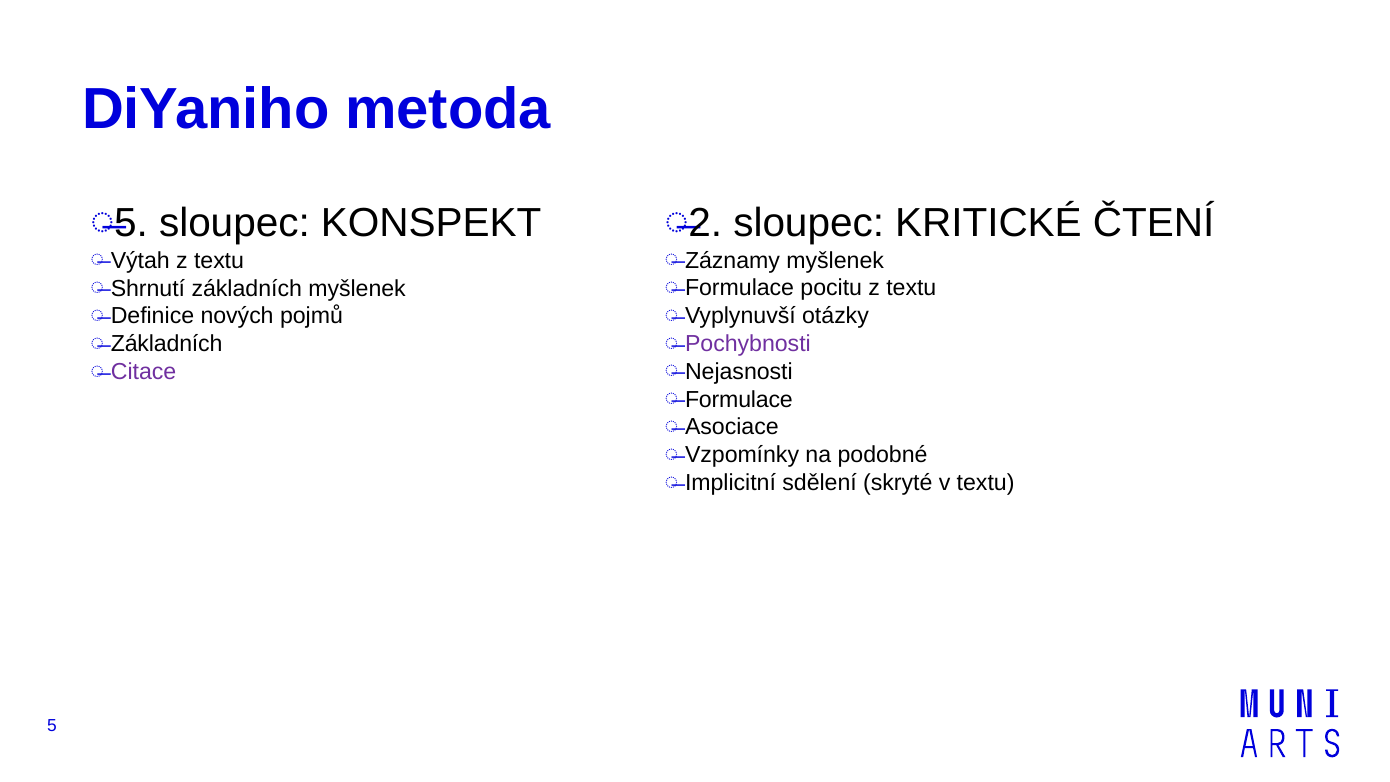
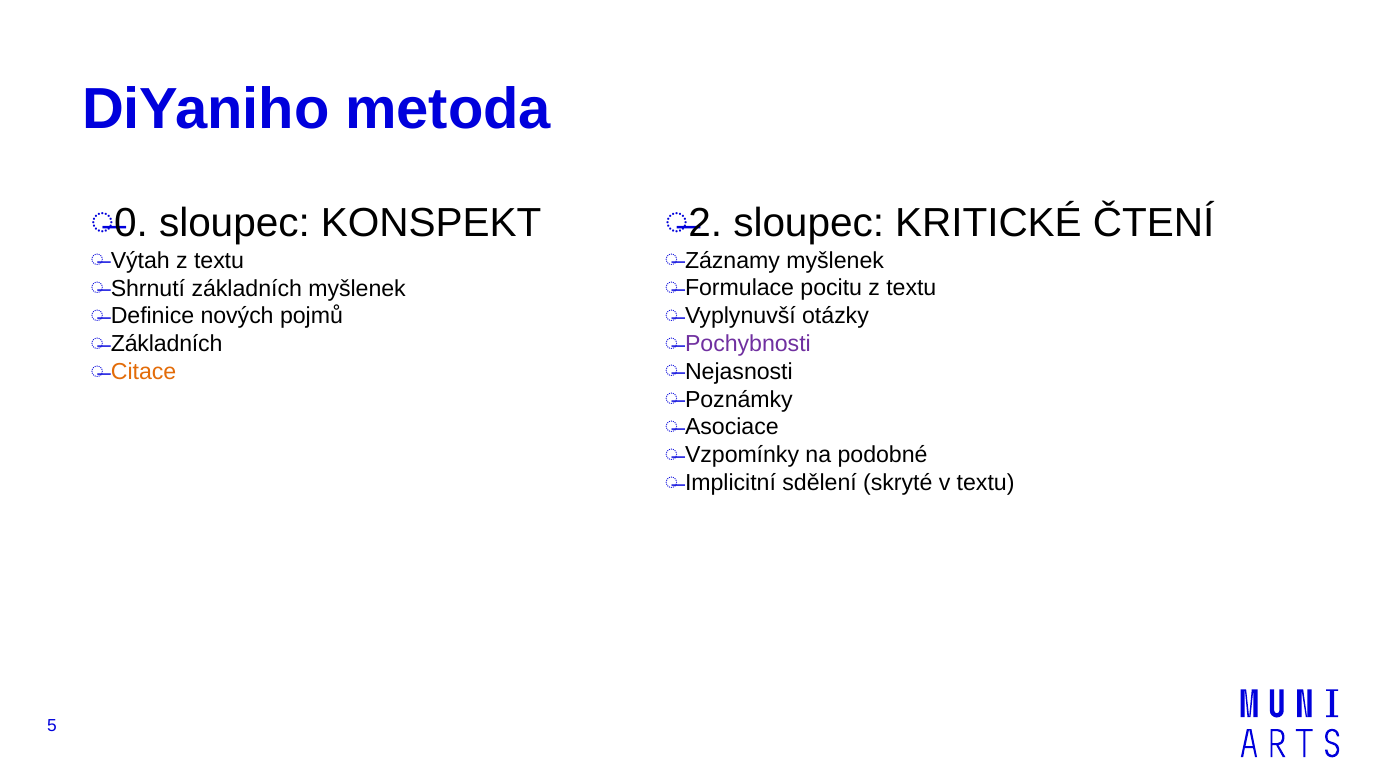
5 at (131, 224): 5 -> 0
Citace colour: purple -> orange
Formulace at (739, 399): Formulace -> Poznámky
